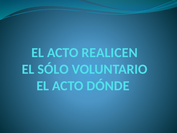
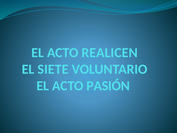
SÓLO: SÓLO -> SIETE
DÓNDE: DÓNDE -> PASIÓN
